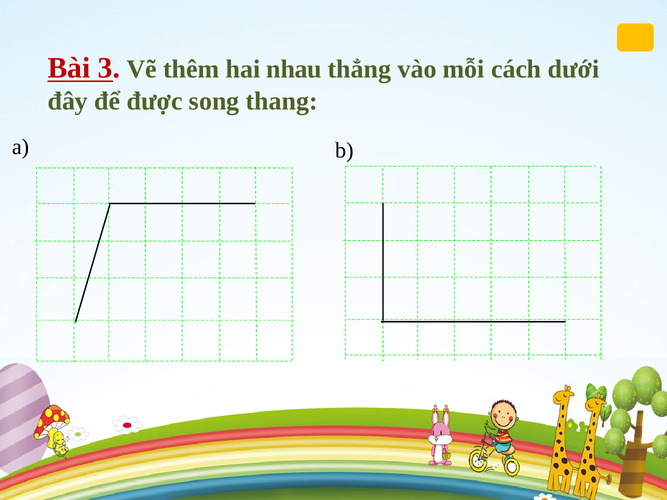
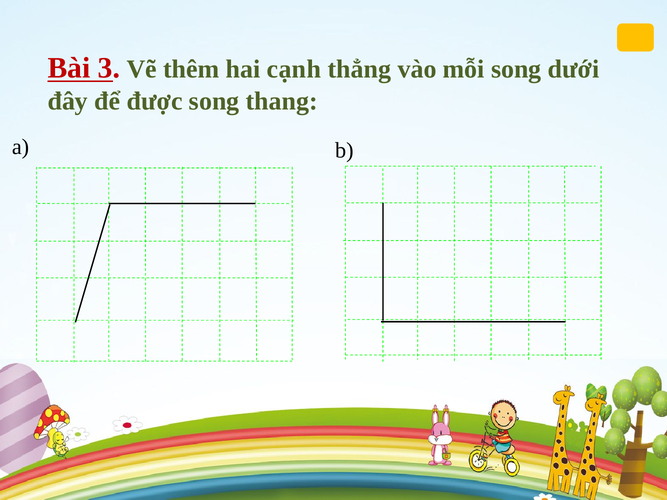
nhau: nhau -> cạnh
mỗi cách: cách -> song
